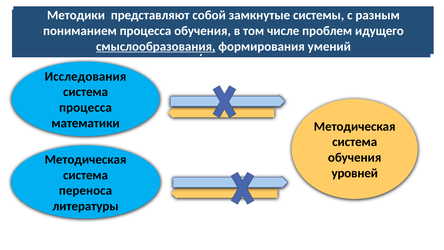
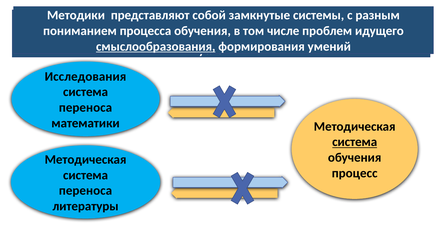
процесса at (85, 108): процесса -> переноса
система at (355, 142) underline: none -> present
уровней: уровней -> процесс
